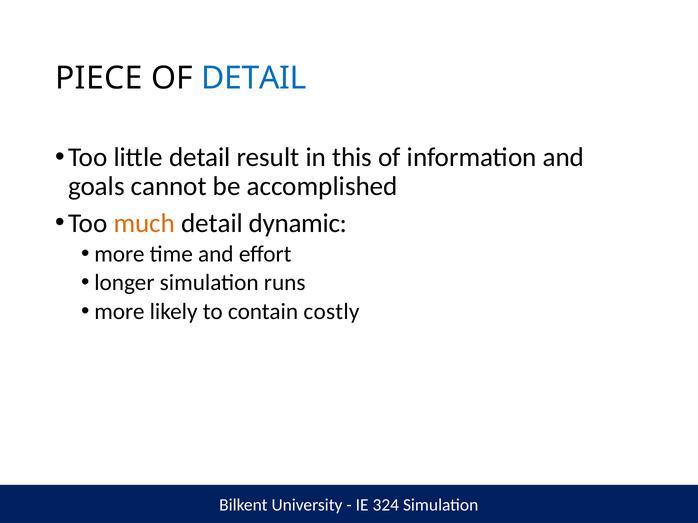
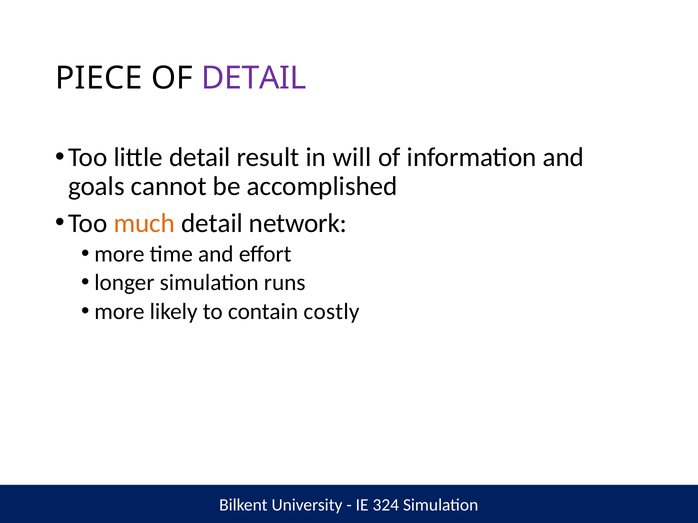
DETAIL at (254, 78) colour: blue -> purple
this: this -> will
dynamic: dynamic -> network
